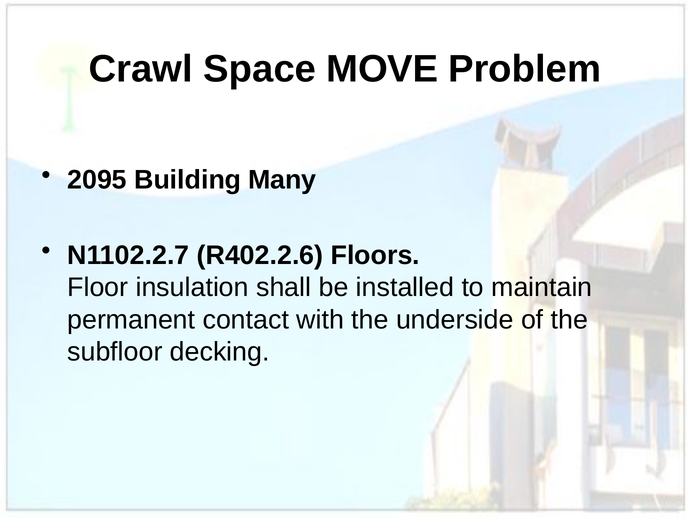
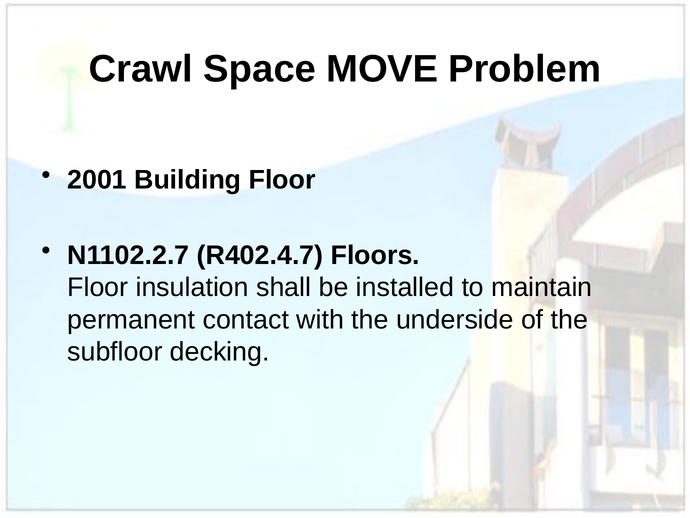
2095: 2095 -> 2001
Building Many: Many -> Floor
R402.2.6: R402.2.6 -> R402.4.7
